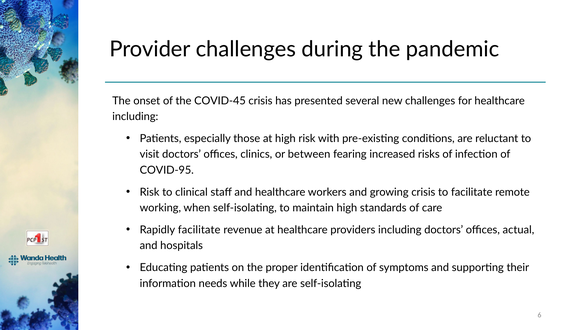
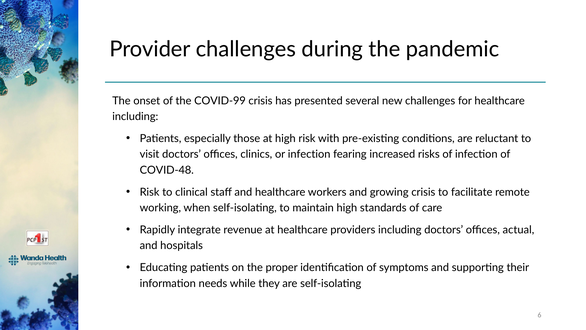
COVID-45: COVID-45 -> COVID-99
or between: between -> infection
COVID-95: COVID-95 -> COVID-48
Rapidly facilitate: facilitate -> integrate
